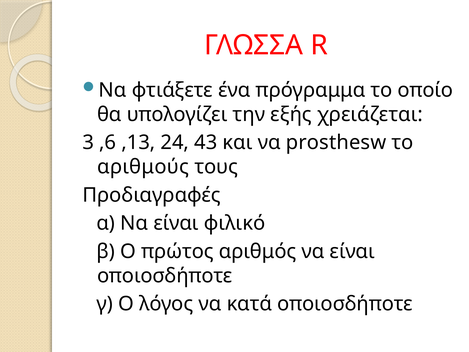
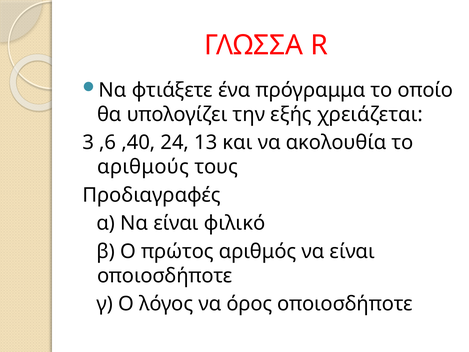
,13: ,13 -> ,40
43: 43 -> 13
prosthesw: prosthesw -> ακολουθία
κατά: κατά -> όρος
